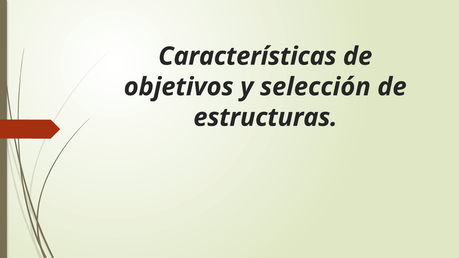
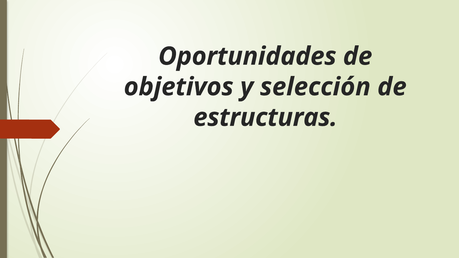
Características: Características -> Oportunidades
